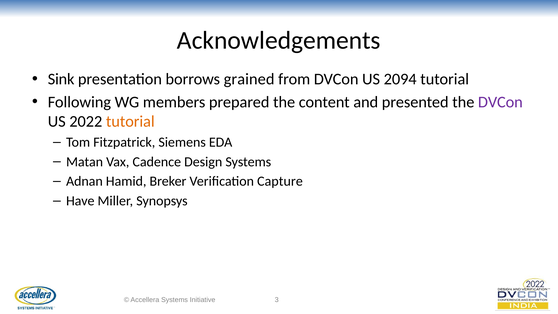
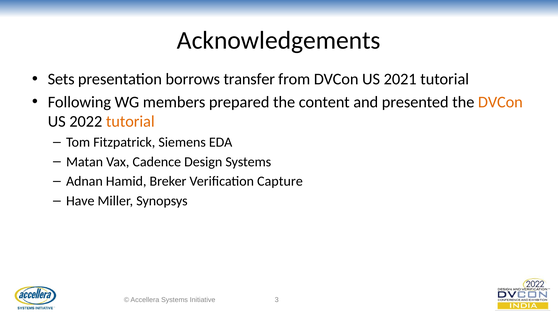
Sink: Sink -> Sets
grained: grained -> transfer
2094: 2094 -> 2021
DVCon at (500, 102) colour: purple -> orange
